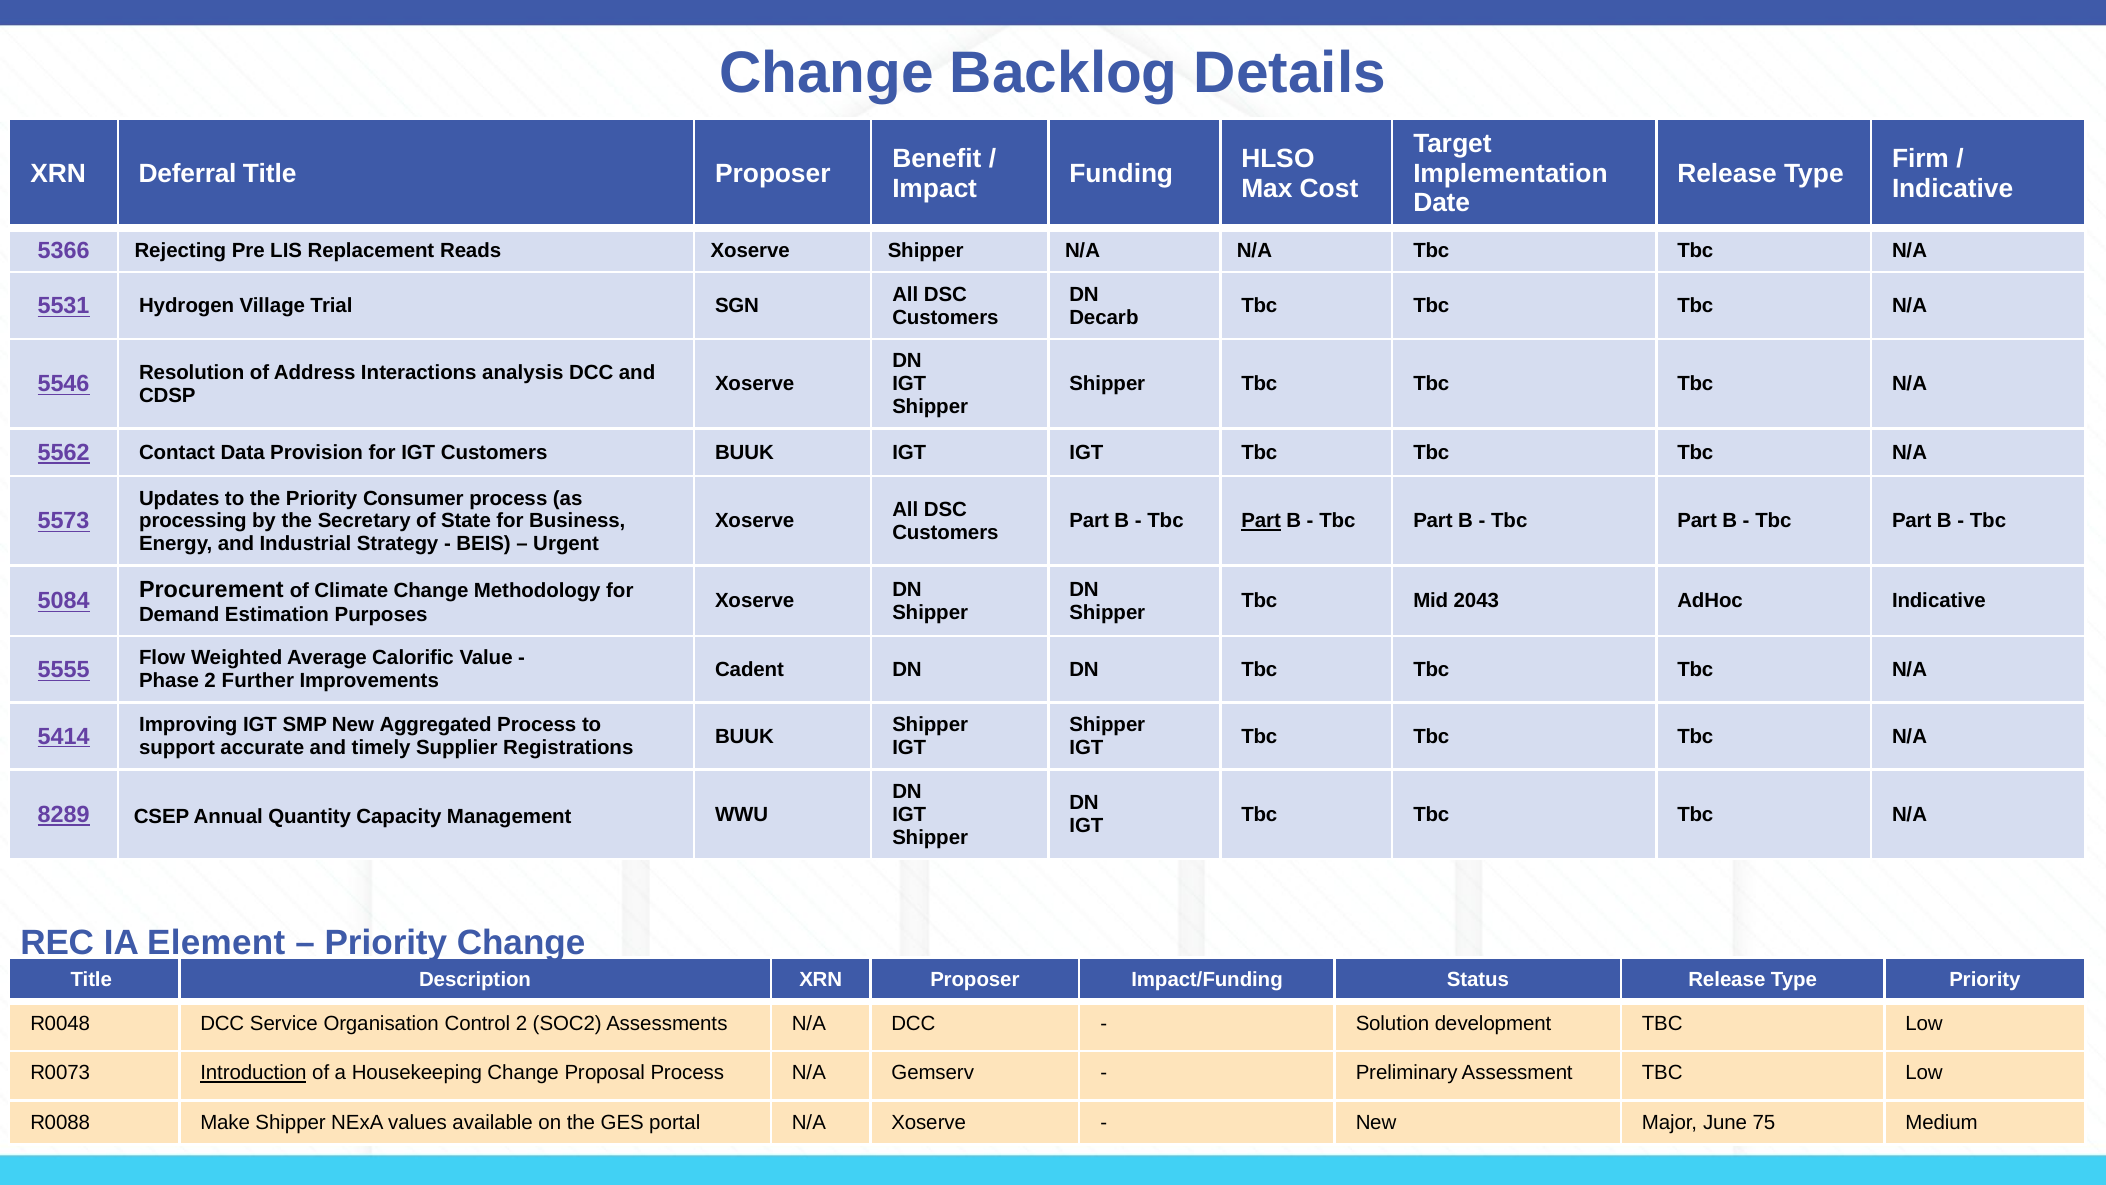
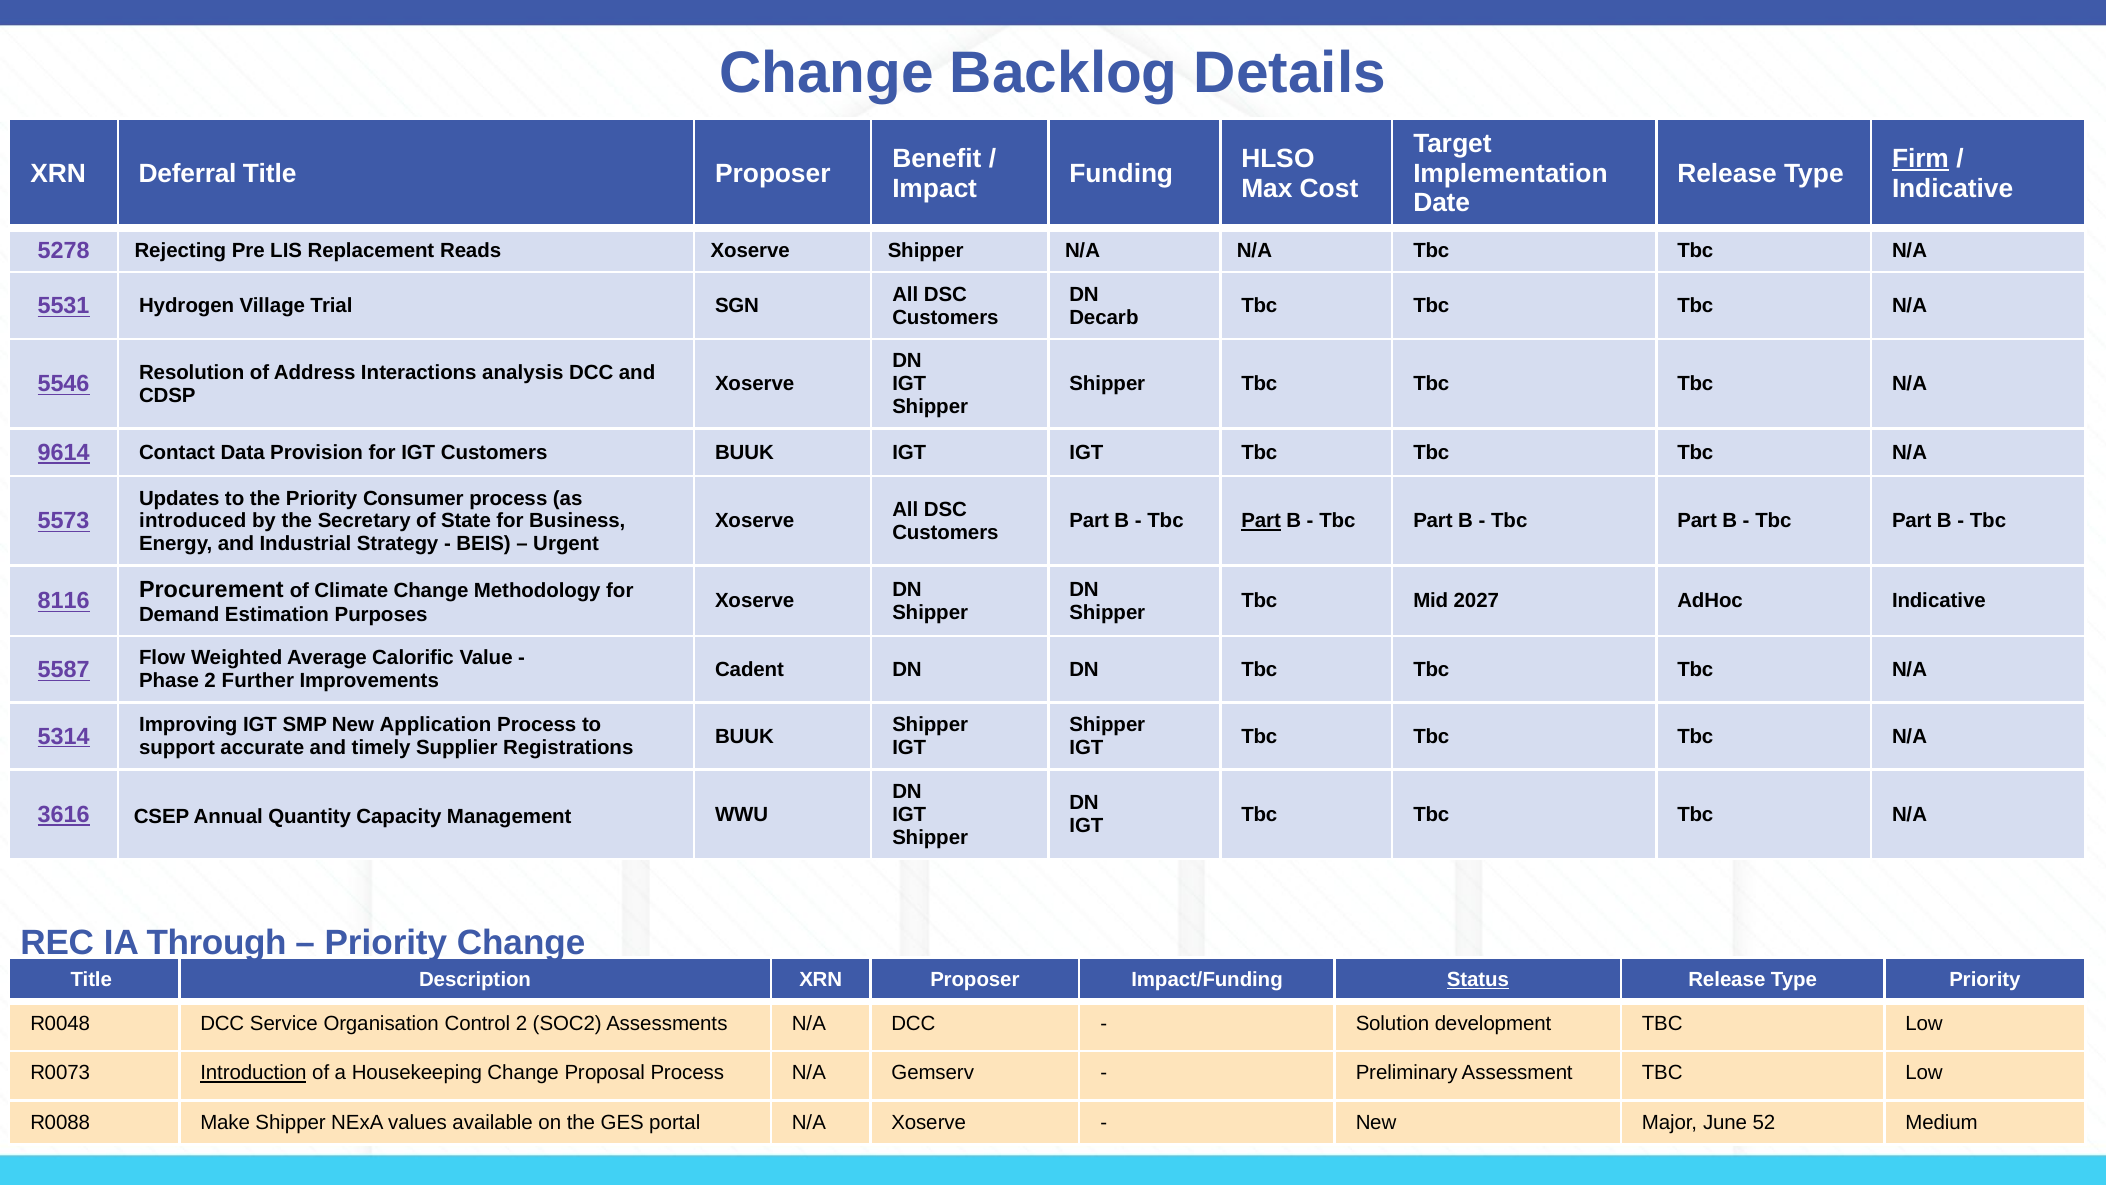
Firm underline: none -> present
5366: 5366 -> 5278
5562: 5562 -> 9614
processing: processing -> introduced
5084: 5084 -> 8116
2043: 2043 -> 2027
5555: 5555 -> 5587
5414: 5414 -> 5314
Aggregated: Aggregated -> Application
8289: 8289 -> 3616
Element: Element -> Through
Status underline: none -> present
75: 75 -> 52
